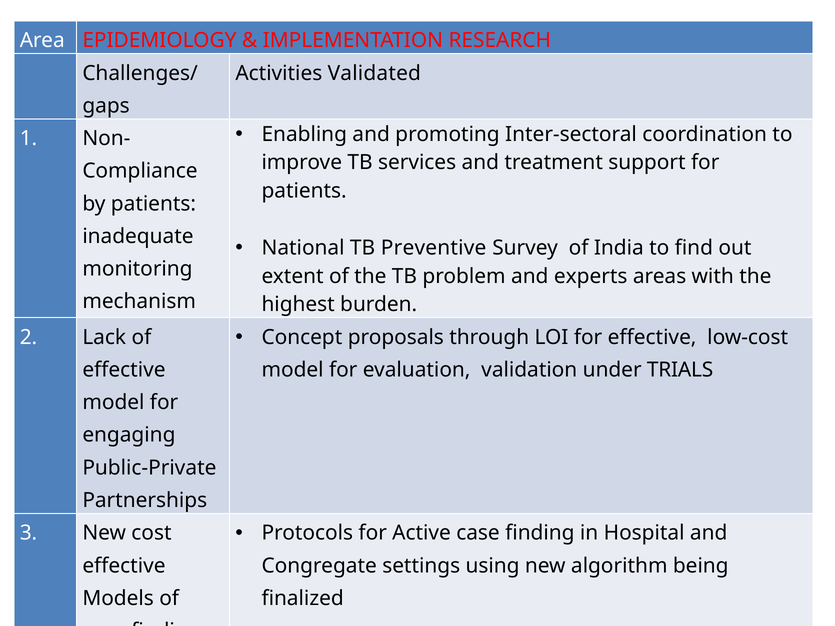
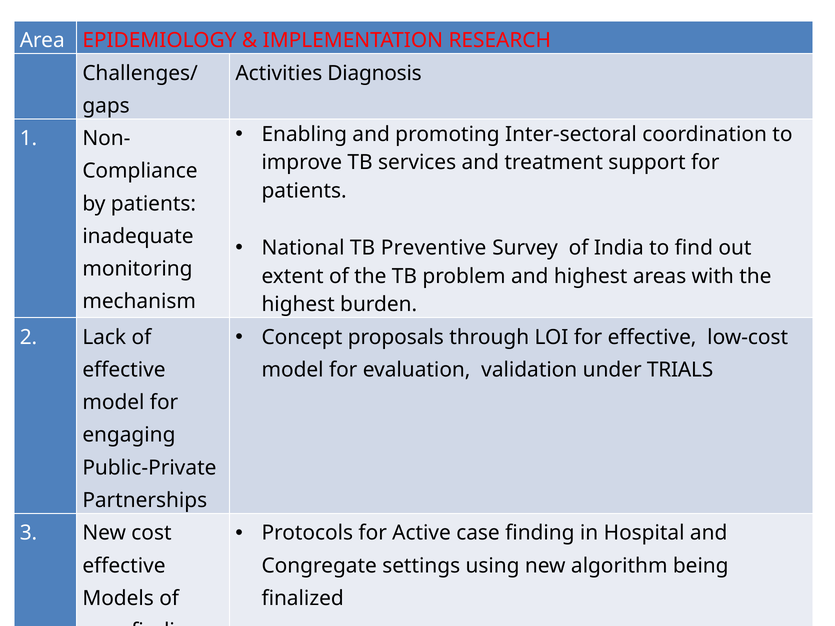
Validated: Validated -> Diagnosis
and experts: experts -> highest
